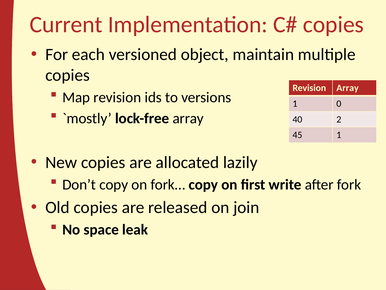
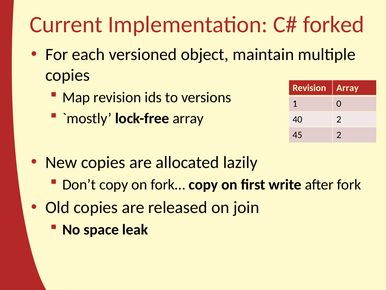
copies at (333, 25): copies -> forked
45 1: 1 -> 2
